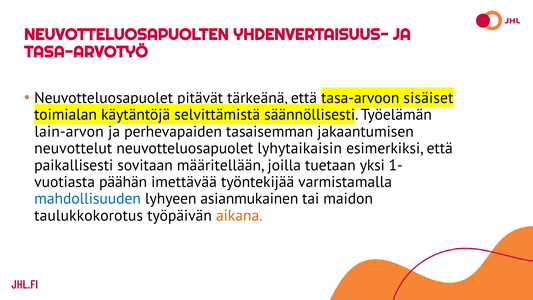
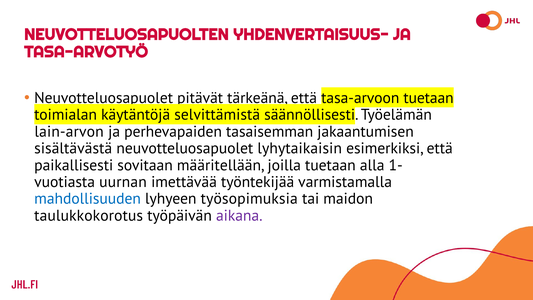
tasa-arvoon sisäiset: sisäiset -> tuetaan
neuvottelut: neuvottelut -> sisältävästä
yksi: yksi -> alla
päähän: päähän -> uurnan
asianmukainen: asianmukainen -> työsopimuksia
aikana colour: orange -> purple
